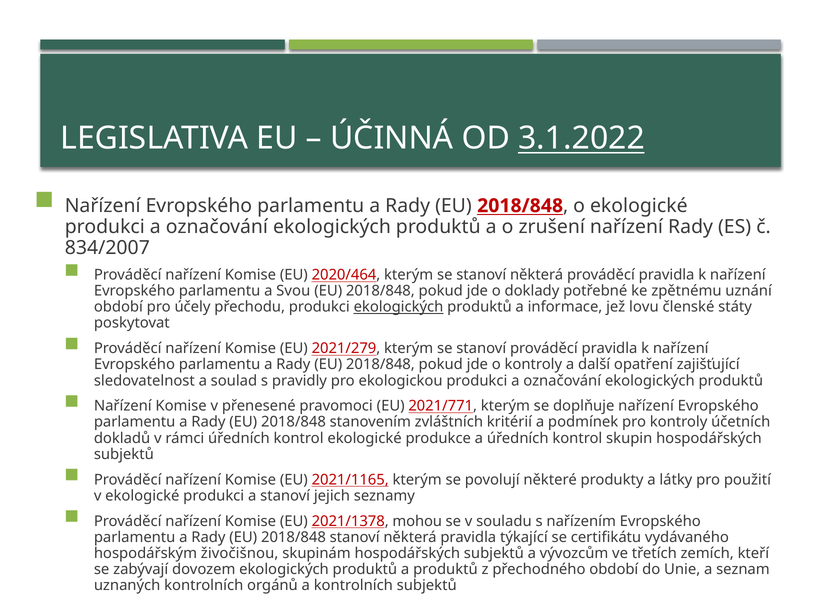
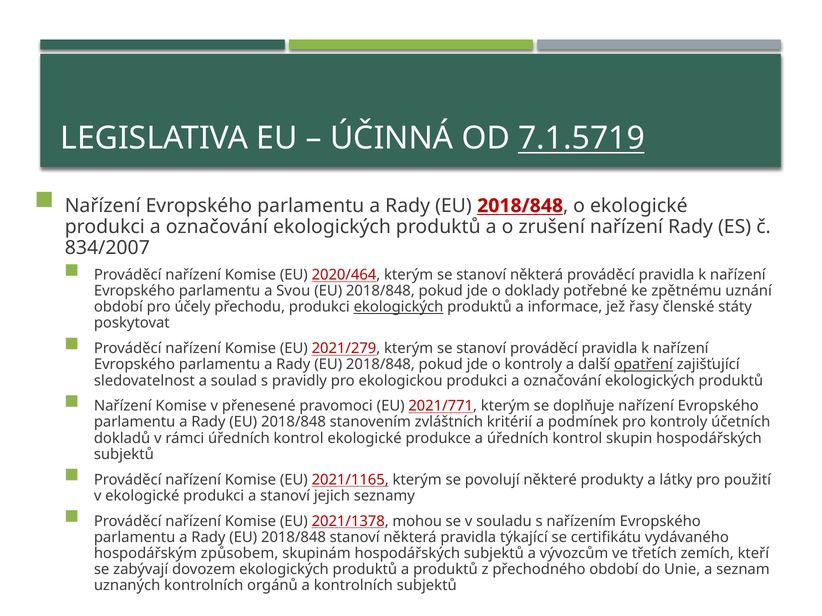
3.1.2022: 3.1.2022 -> 7.1.5719
lovu: lovu -> řasy
opatření underline: none -> present
živočišnou: živočišnou -> způsobem
